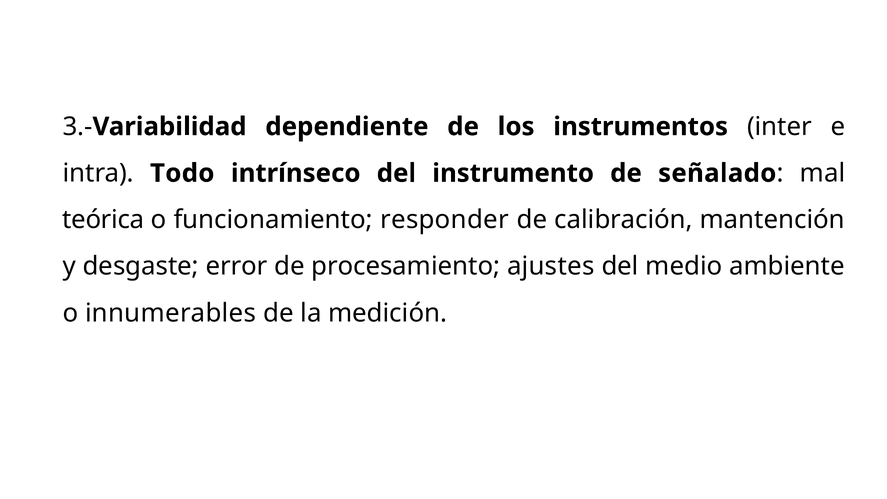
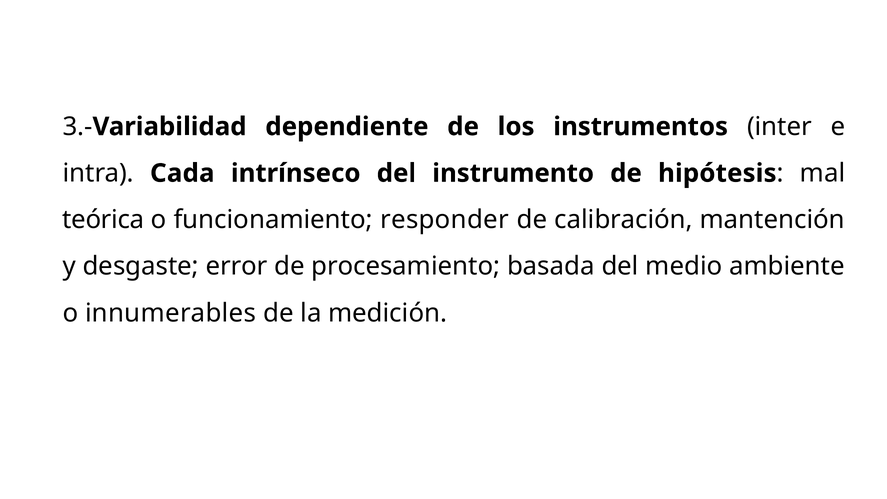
Todo: Todo -> Cada
señalado: señalado -> hipótesis
ajustes: ajustes -> basada
